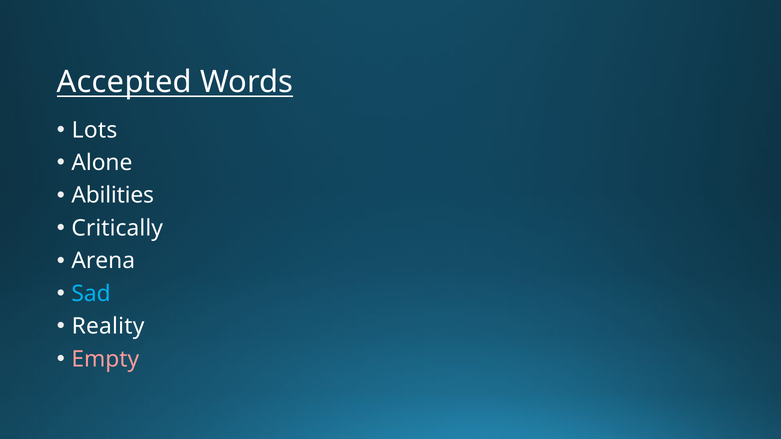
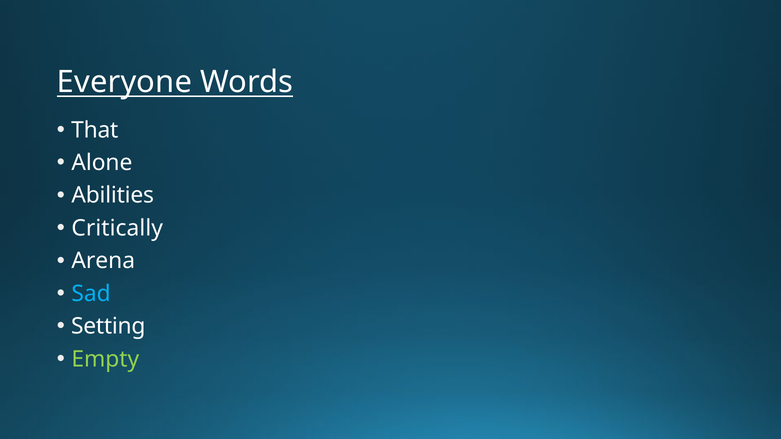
Accepted: Accepted -> Everyone
Lots: Lots -> That
Reality: Reality -> Setting
Empty colour: pink -> light green
